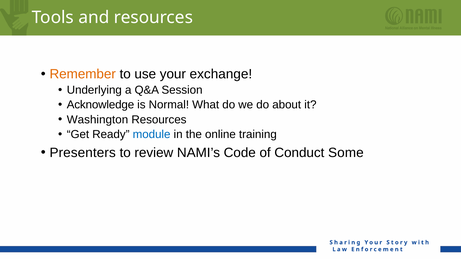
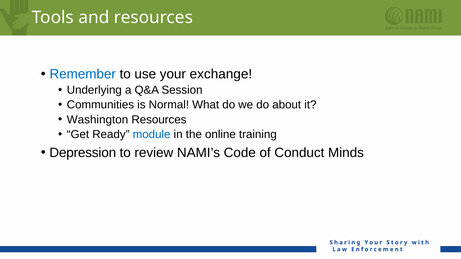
Remember colour: orange -> blue
Acknowledge: Acknowledge -> Communities
Presenters: Presenters -> Depression
Some: Some -> Minds
